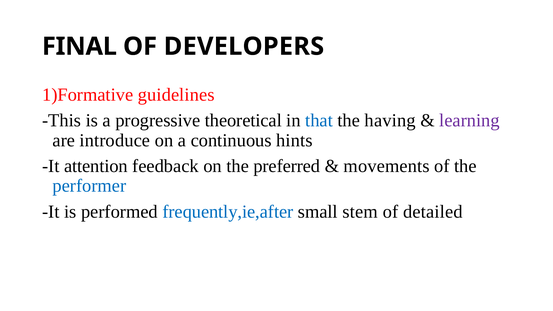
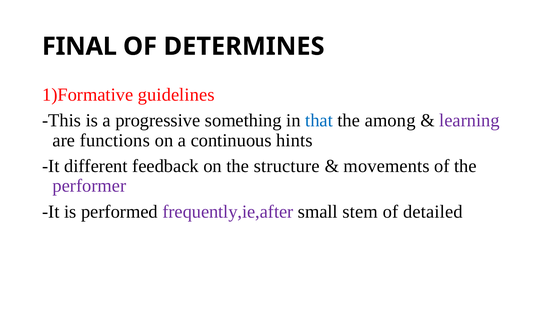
DEVELOPERS: DEVELOPERS -> DETERMINES
theoretical: theoretical -> something
having: having -> among
introduce: introduce -> functions
attention: attention -> different
preferred: preferred -> structure
performer colour: blue -> purple
frequently,ie,after colour: blue -> purple
